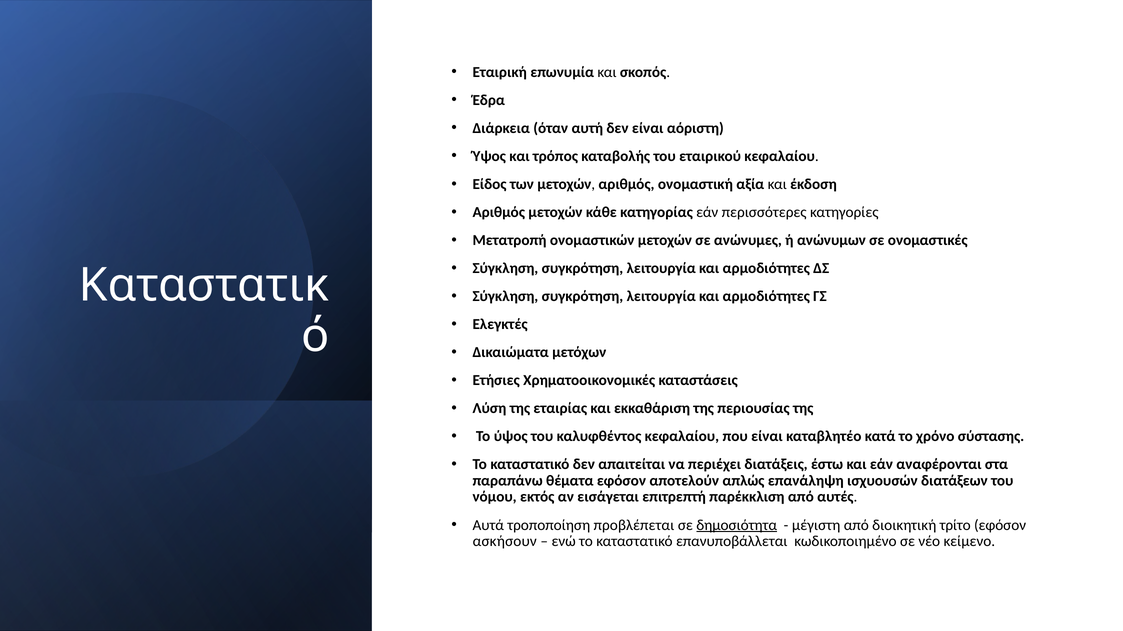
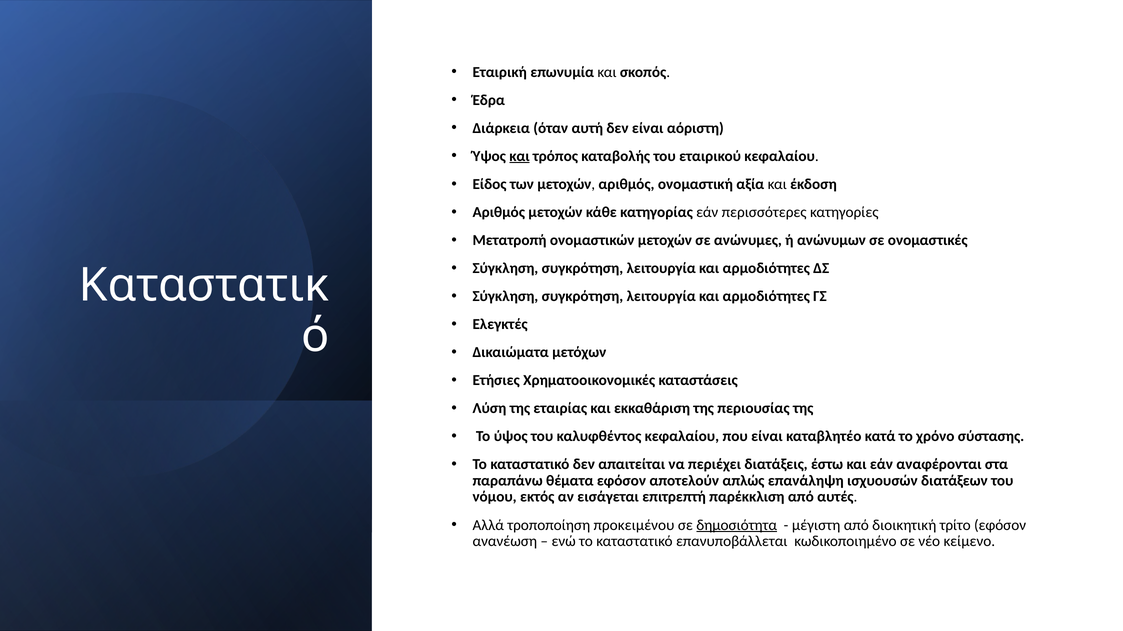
και at (519, 156) underline: none -> present
Αυτά: Αυτά -> Αλλά
προβλέπεται: προβλέπεται -> προκειμένου
ασκήσουν: ασκήσουν -> ανανέωση
